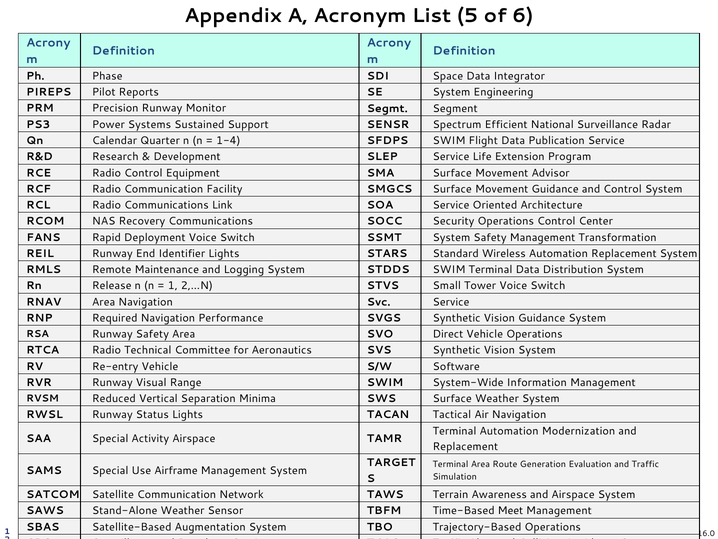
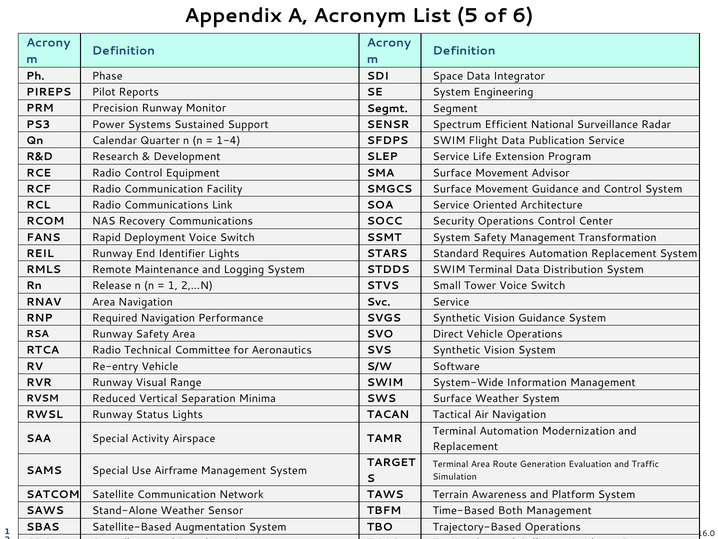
Wireless: Wireless -> Requires
and Airspace: Airspace -> Platform
Meet: Meet -> Both
